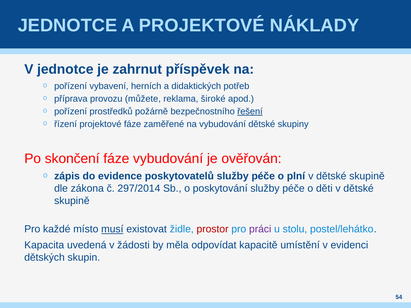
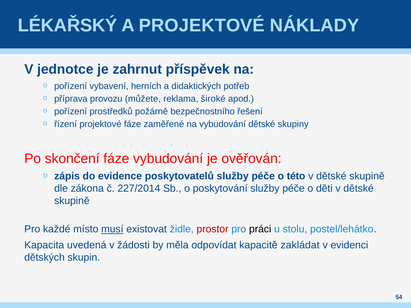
JEDNOTCE at (68, 26): JEDNOTCE -> LÉKAŘSKÝ
řešení underline: present -> none
plní: plní -> této
297/2014: 297/2014 -> 227/2014
práci colour: purple -> black
umístění: umístění -> zakládat
